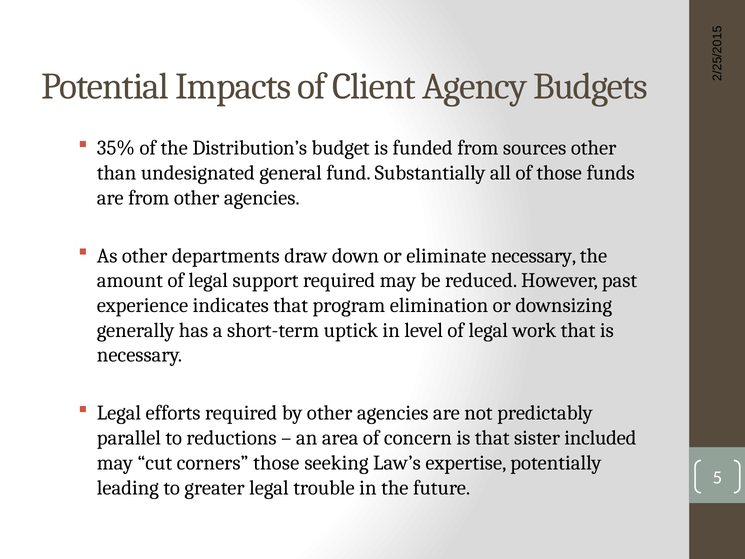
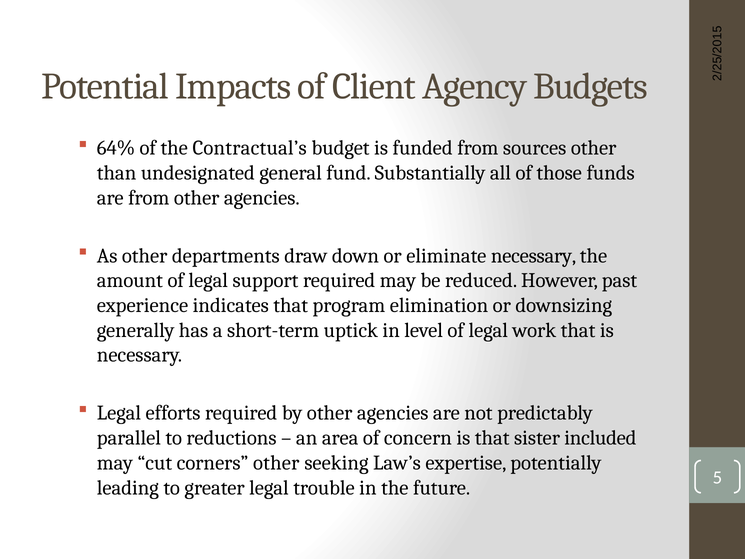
35%: 35% -> 64%
Distribution’s: Distribution’s -> Contractual’s
corners those: those -> other
